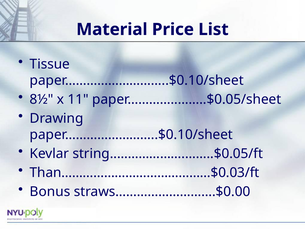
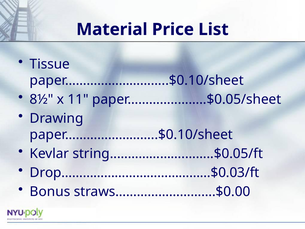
Than……………………………………$0.03/ft: Than……………………………………$0.03/ft -> Drop……………………………………$0.03/ft
